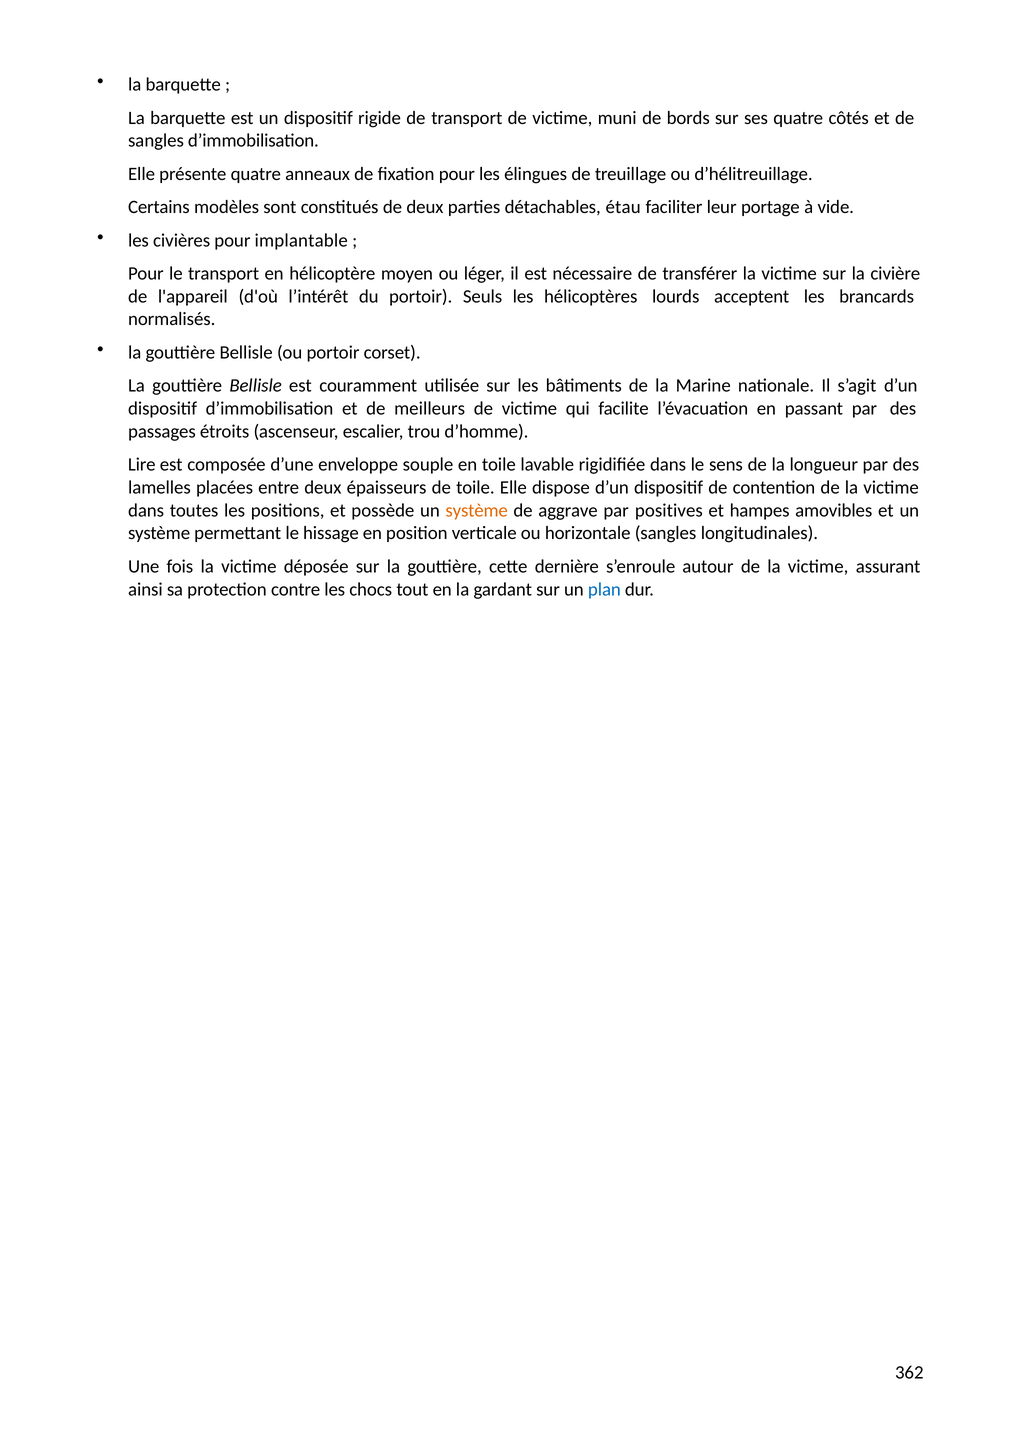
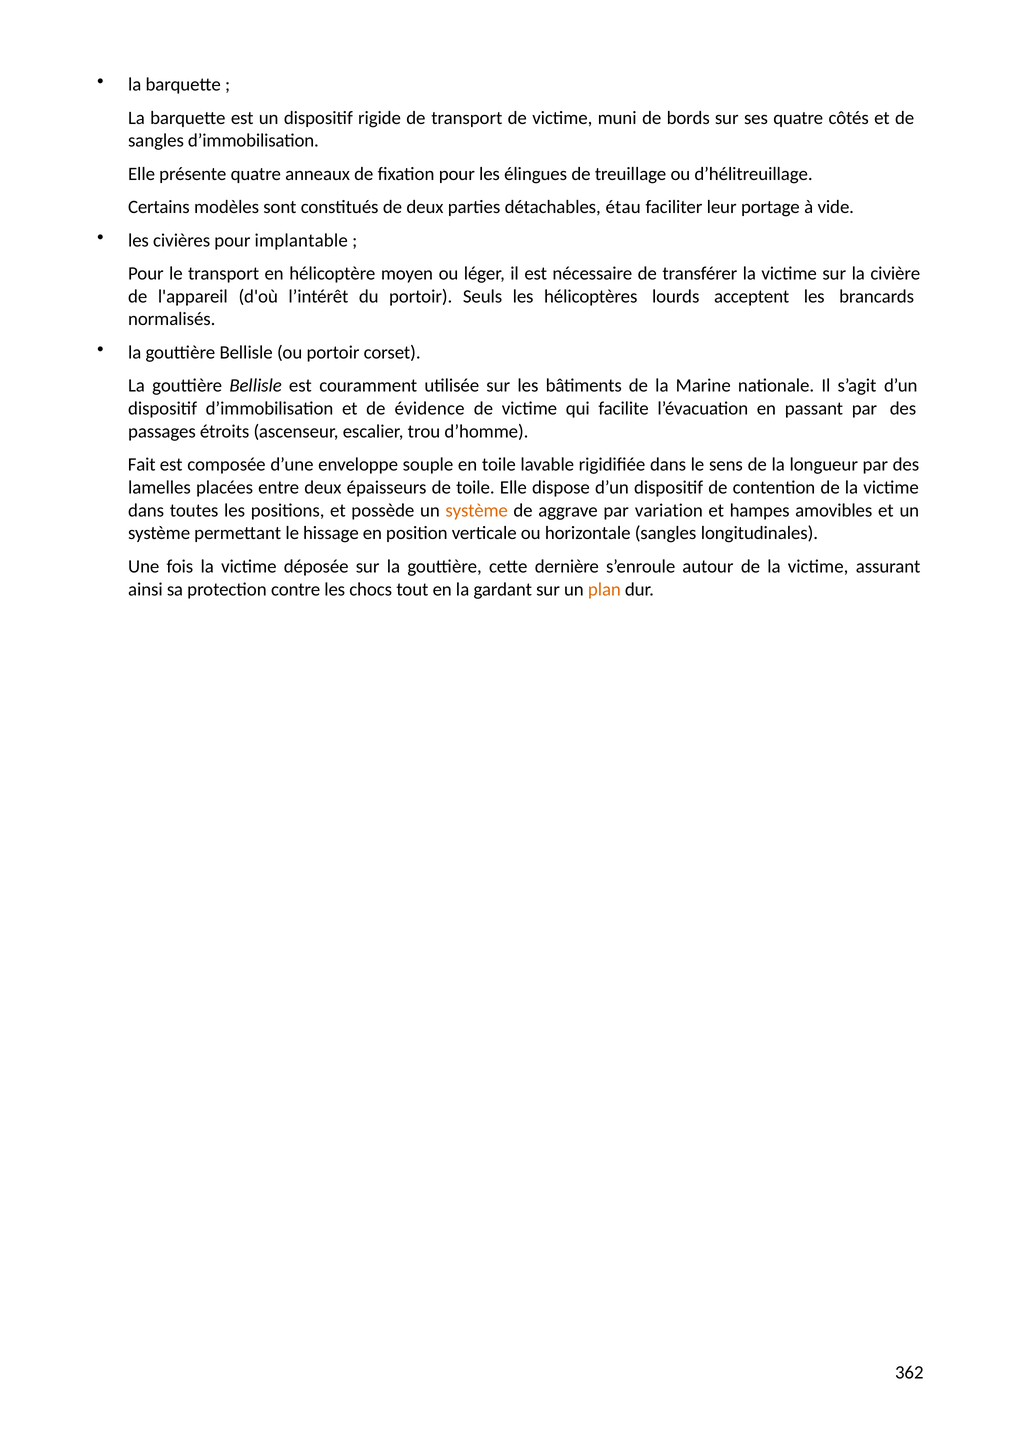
meilleurs: meilleurs -> évidence
Lire: Lire -> Fait
positives: positives -> variation
plan colour: blue -> orange
